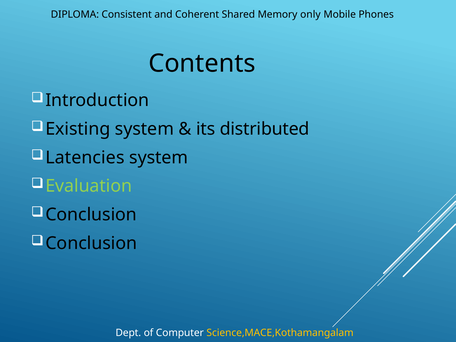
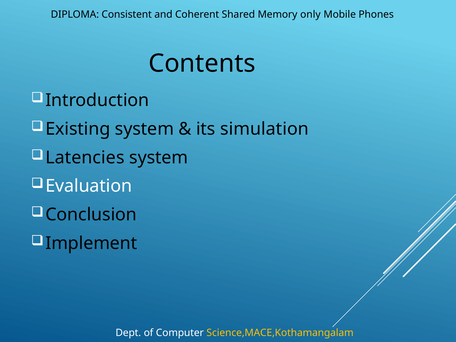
distributed: distributed -> simulation
Evaluation colour: light green -> white
Conclusion at (91, 243): Conclusion -> Implement
